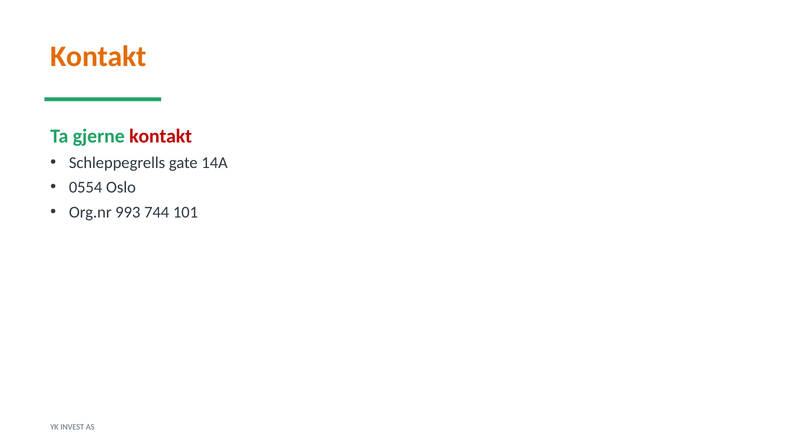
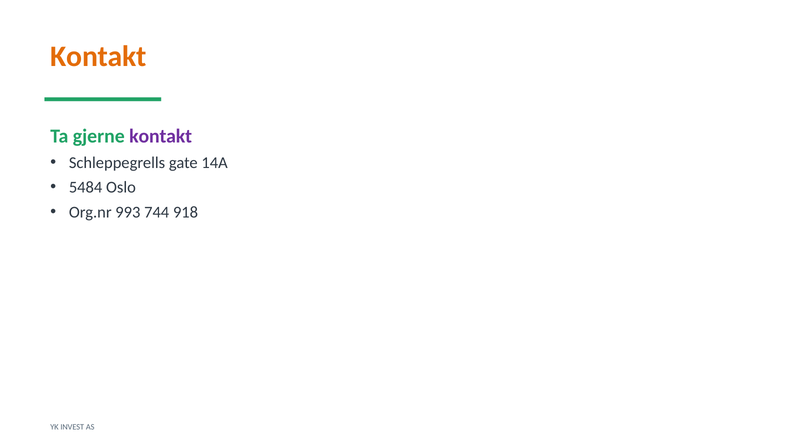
kontakt at (161, 136) colour: red -> purple
0554: 0554 -> 5484
101: 101 -> 918
